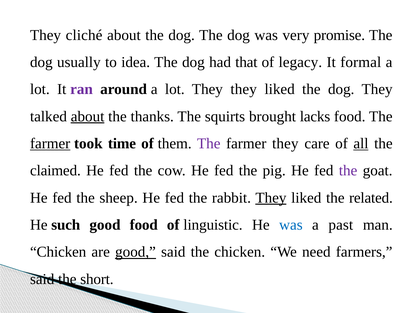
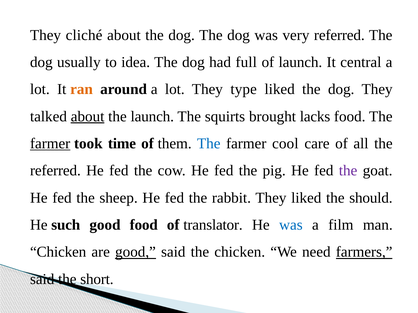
very promise: promise -> referred
that: that -> full
of legacy: legacy -> launch
formal: formal -> central
ran colour: purple -> orange
They they: they -> type
the thanks: thanks -> launch
The at (209, 144) colour: purple -> blue
farmer they: they -> cool
all underline: present -> none
claimed at (55, 171): claimed -> referred
They at (271, 198) underline: present -> none
related: related -> should
linguistic: linguistic -> translator
past: past -> film
farmers underline: none -> present
